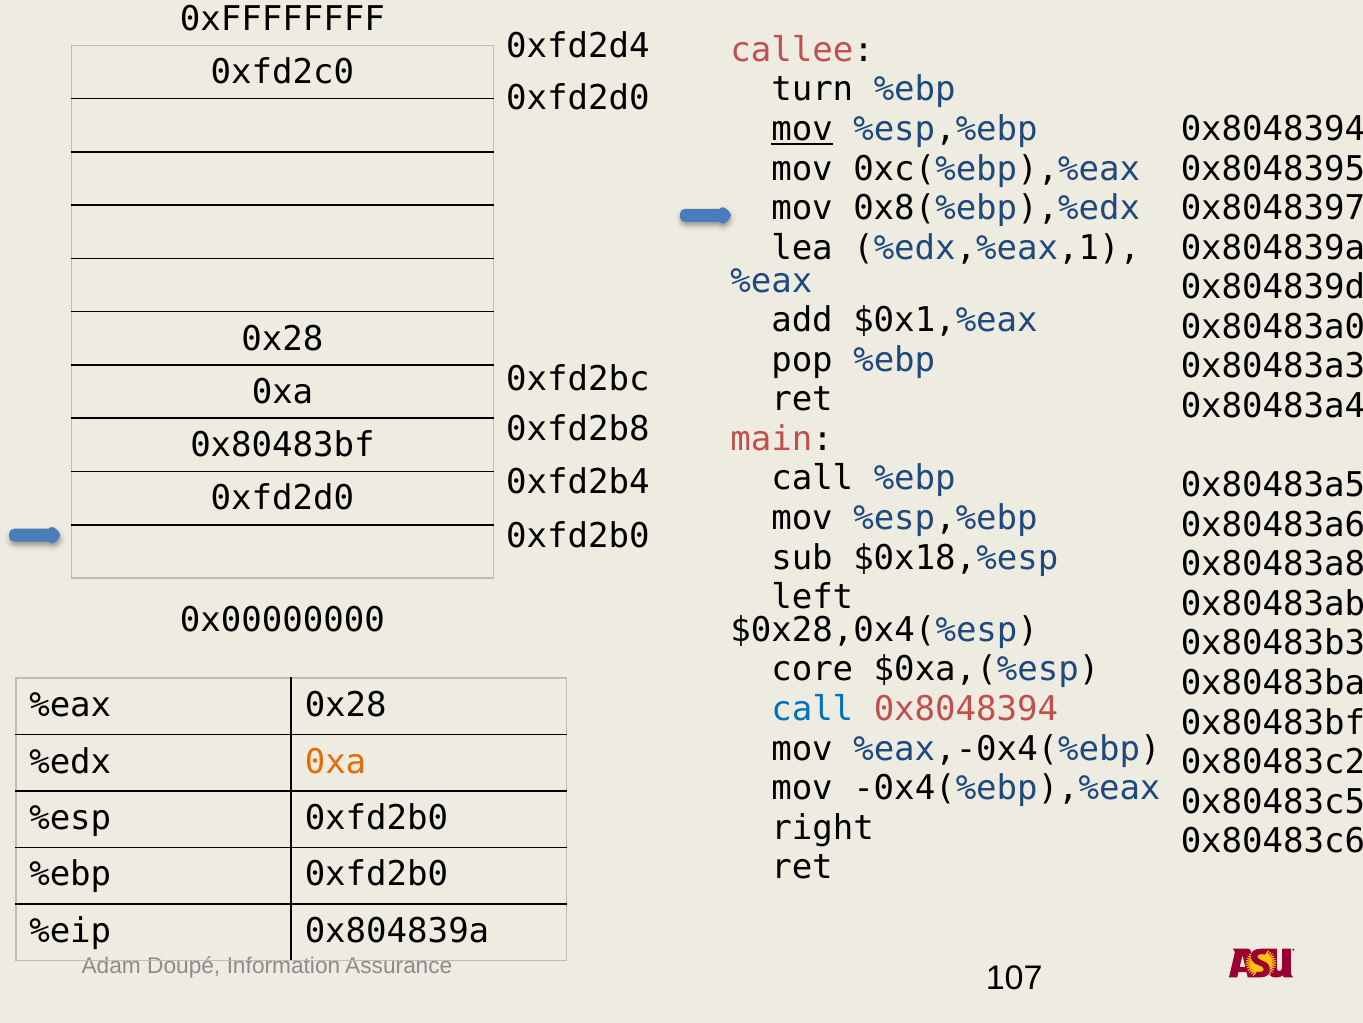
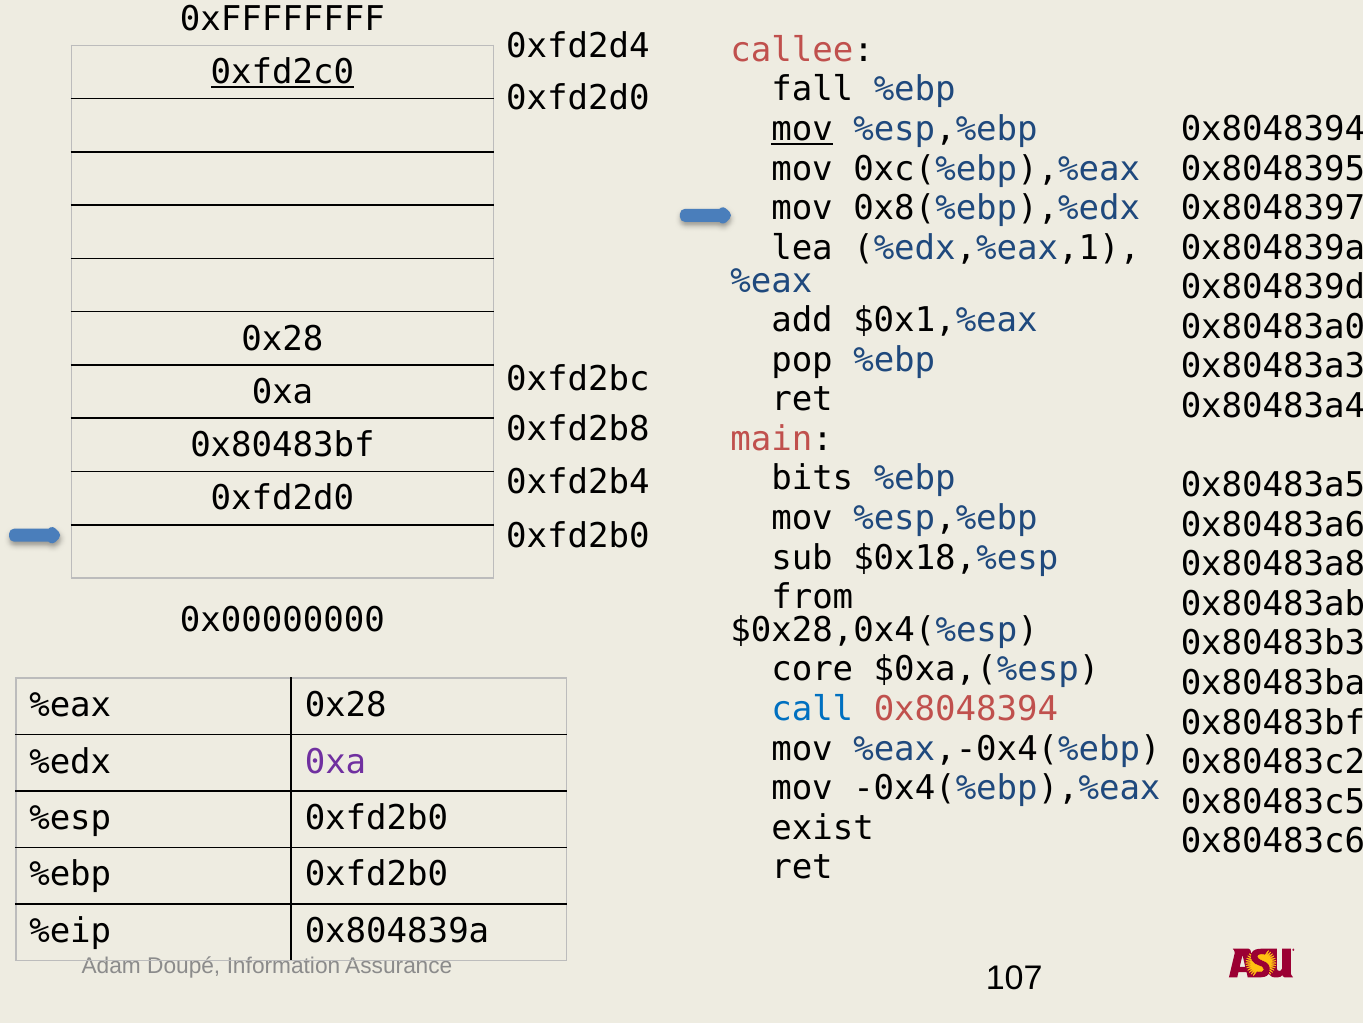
0xfd2c0 underline: none -> present
turn: turn -> fall
call at (812, 478): call -> bits
left: left -> from
0xa at (336, 761) colour: orange -> purple
right: right -> exist
